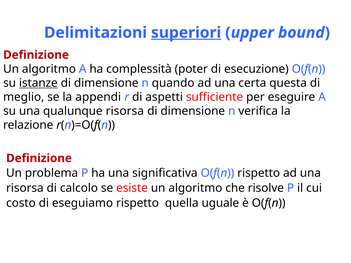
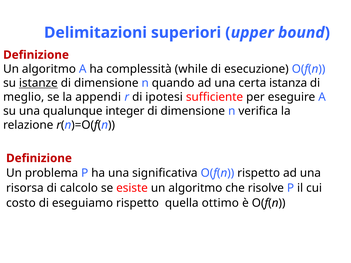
superiori underline: present -> none
poter: poter -> while
questa: questa -> istanza
aspetti: aspetti -> ipotesi
qualunque risorsa: risorsa -> integer
uguale: uguale -> ottimo
